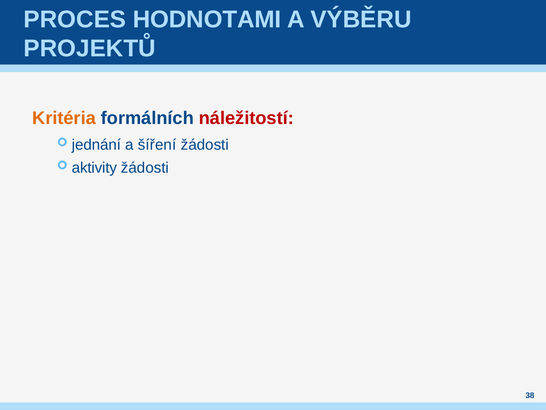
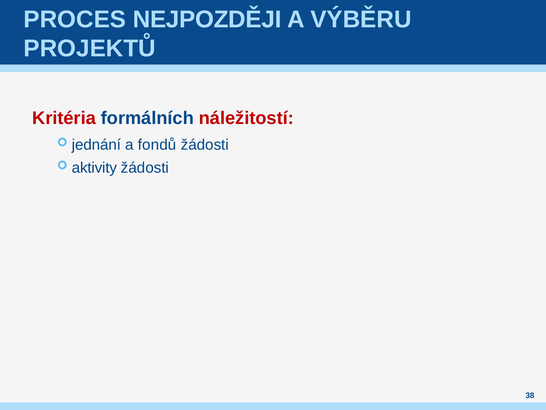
HODNOTAMI: HODNOTAMI -> NEJPOZDĚJI
Kritéria colour: orange -> red
šíření: šíření -> fondů
